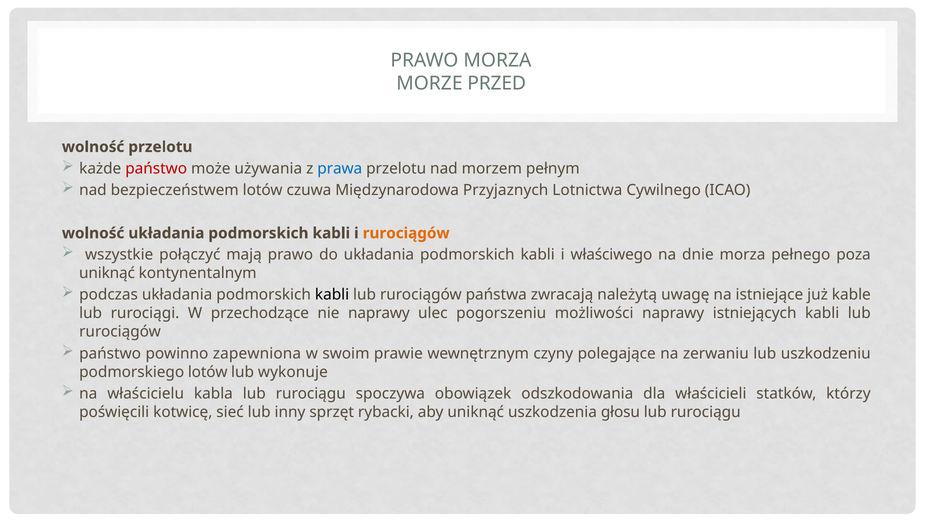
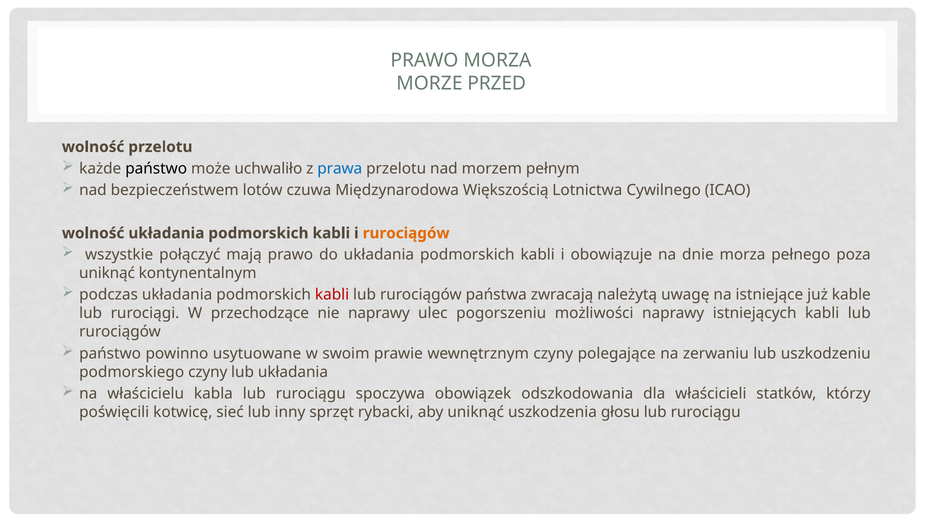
państwo at (156, 168) colour: red -> black
używania: używania -> uchwaliło
Przyjaznych: Przyjaznych -> Większością
właściwego: właściwego -> obowiązuje
kabli at (332, 294) colour: black -> red
zapewniona: zapewniona -> usytuowane
podmorskiego lotów: lotów -> czyny
lub wykonuje: wykonuje -> układania
